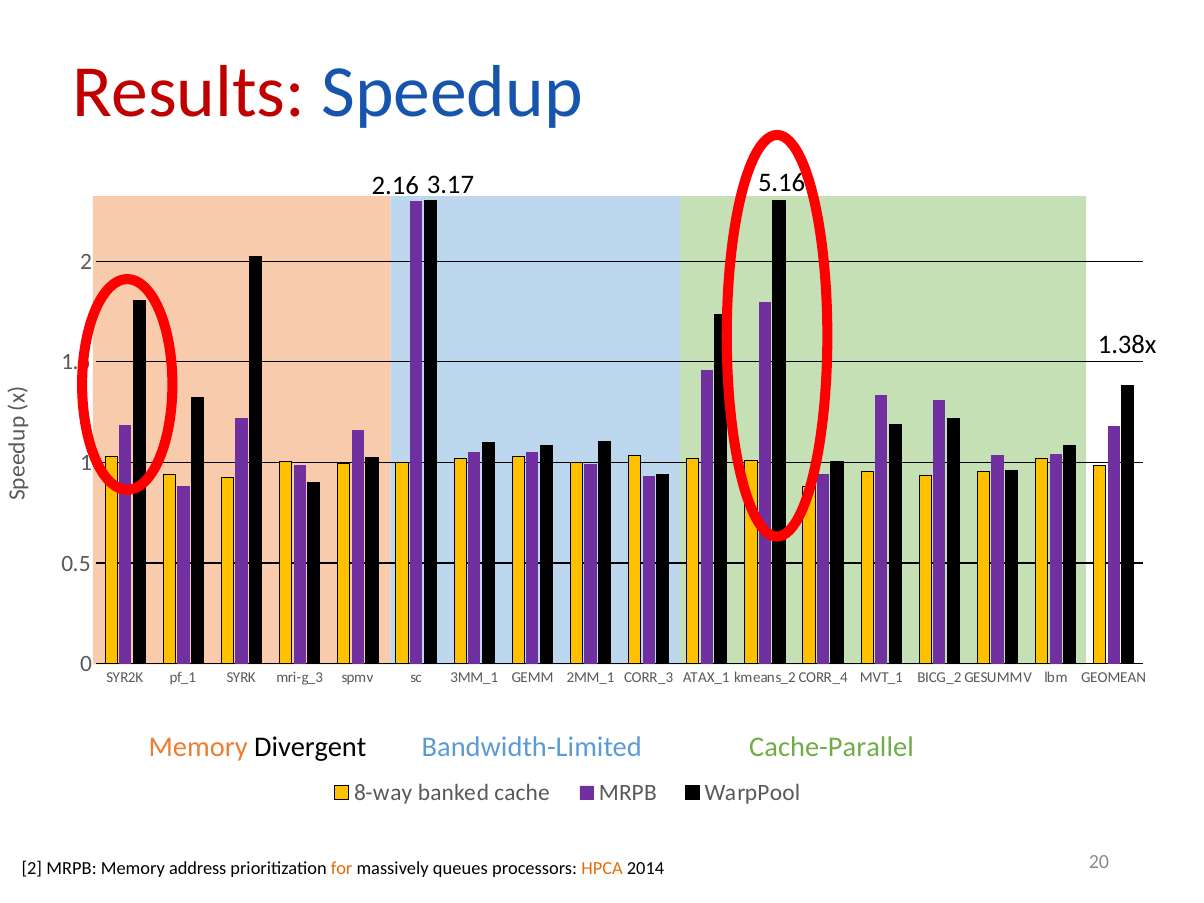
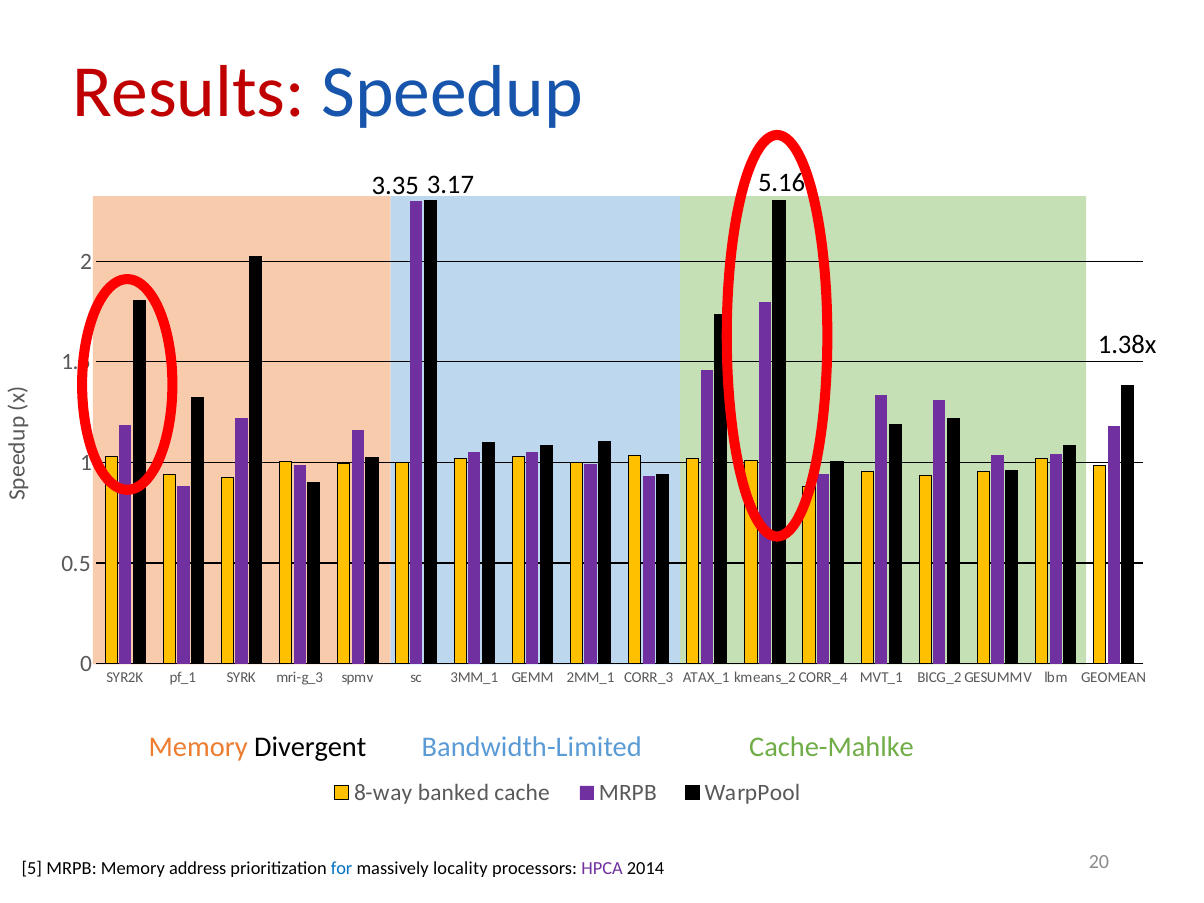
2.16: 2.16 -> 3.35
Cache-Parallel: Cache-Parallel -> Cache-Mahlke
2 at (32, 869): 2 -> 5
for colour: orange -> blue
queues: queues -> locality
HPCA colour: orange -> purple
